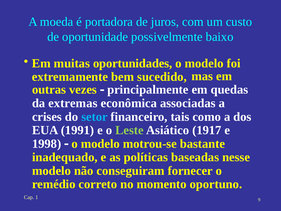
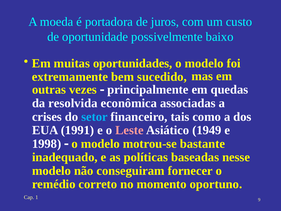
extremas: extremas -> resolvida
Leste colour: light green -> pink
1917: 1917 -> 1949
